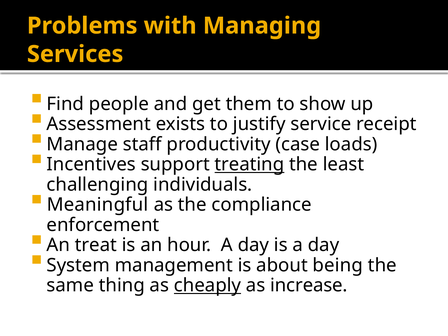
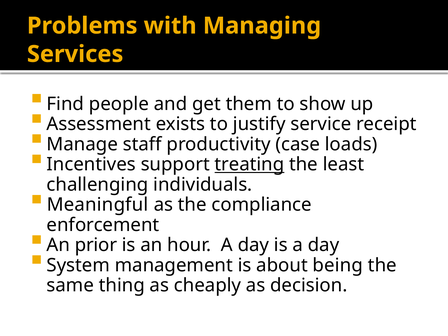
treat: treat -> prior
cheaply underline: present -> none
increase: increase -> decision
